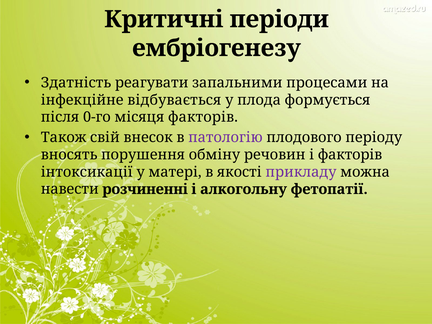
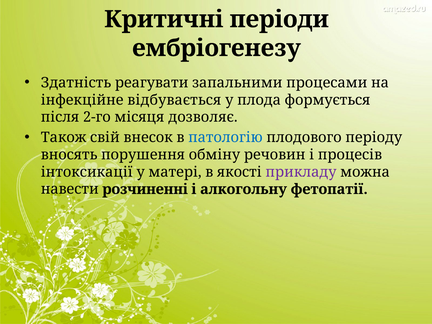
0-го: 0-го -> 2-го
місяця факторів: факторів -> дозволяє
патологію colour: purple -> blue
і факторів: факторів -> процесів
